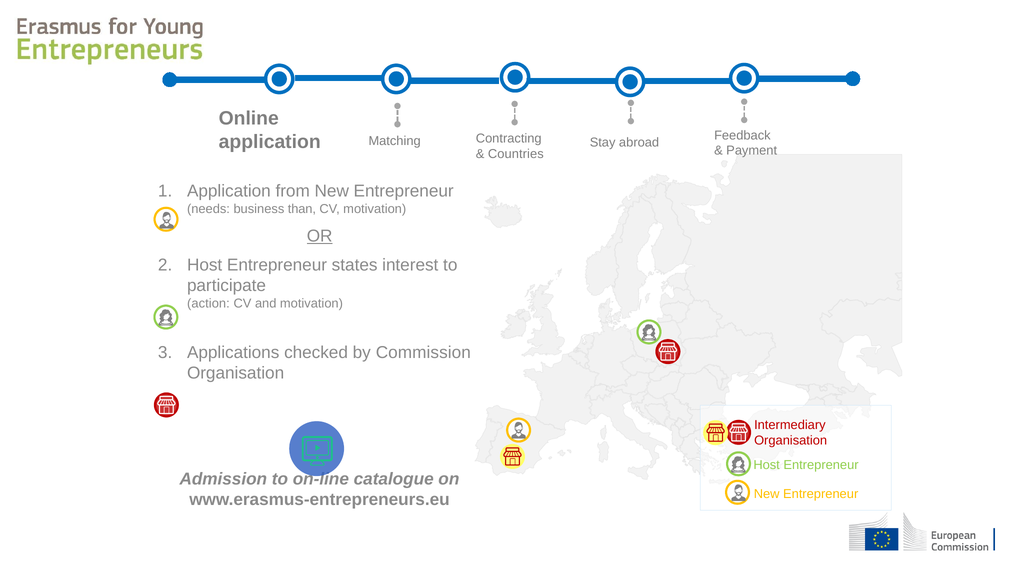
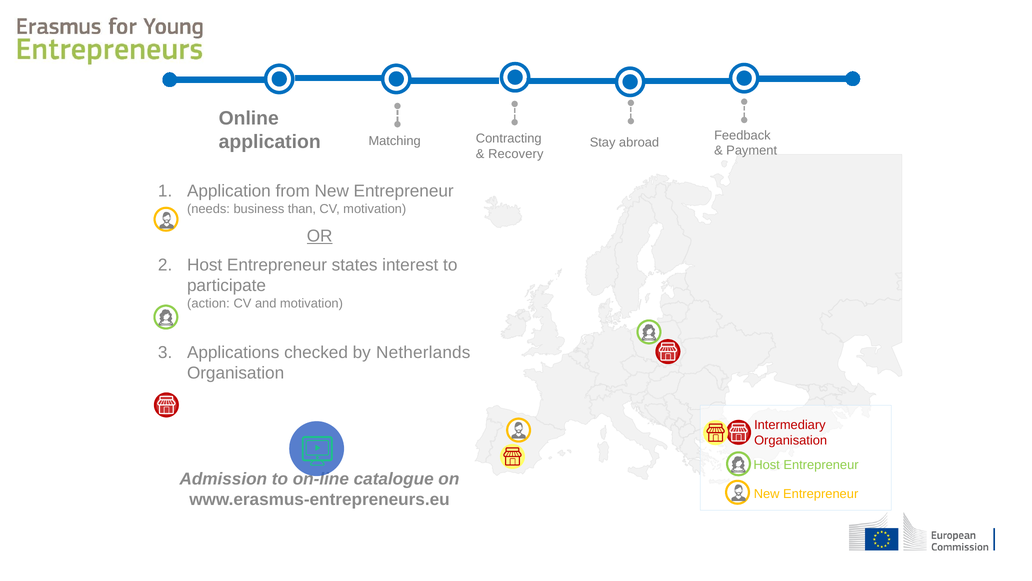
Countries: Countries -> Recovery
Commission: Commission -> Netherlands
